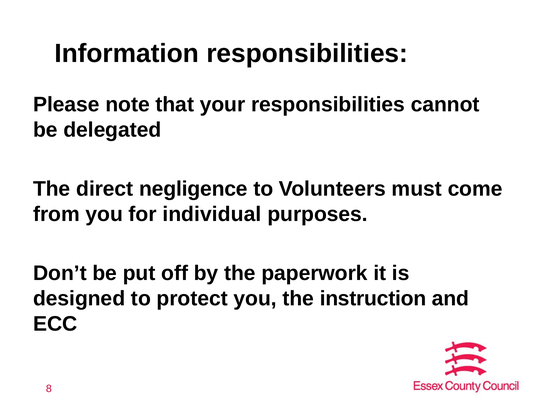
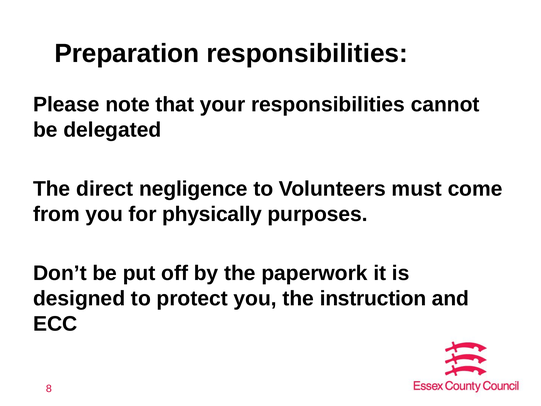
Information: Information -> Preparation
individual: individual -> physically
